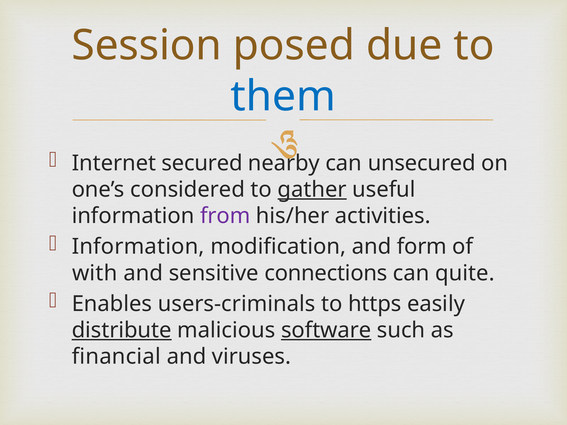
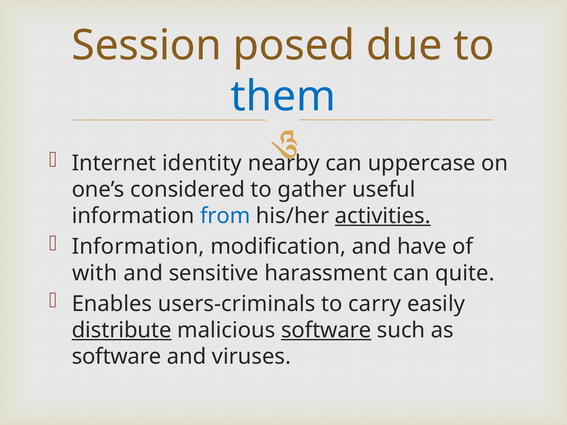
secured: secured -> identity
unsecured: unsecured -> uppercase
gather underline: present -> none
from colour: purple -> blue
activities underline: none -> present
form: form -> have
connections: connections -> harassment
https: https -> carry
financial at (116, 357): financial -> software
